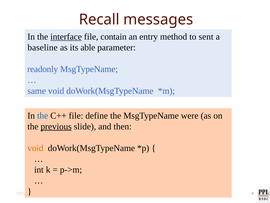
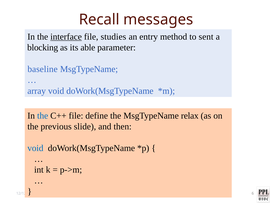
contain: contain -> studies
baseline: baseline -> blocking
readonly: readonly -> baseline
same: same -> array
were: were -> relax
previous underline: present -> none
void at (35, 148) colour: orange -> blue
